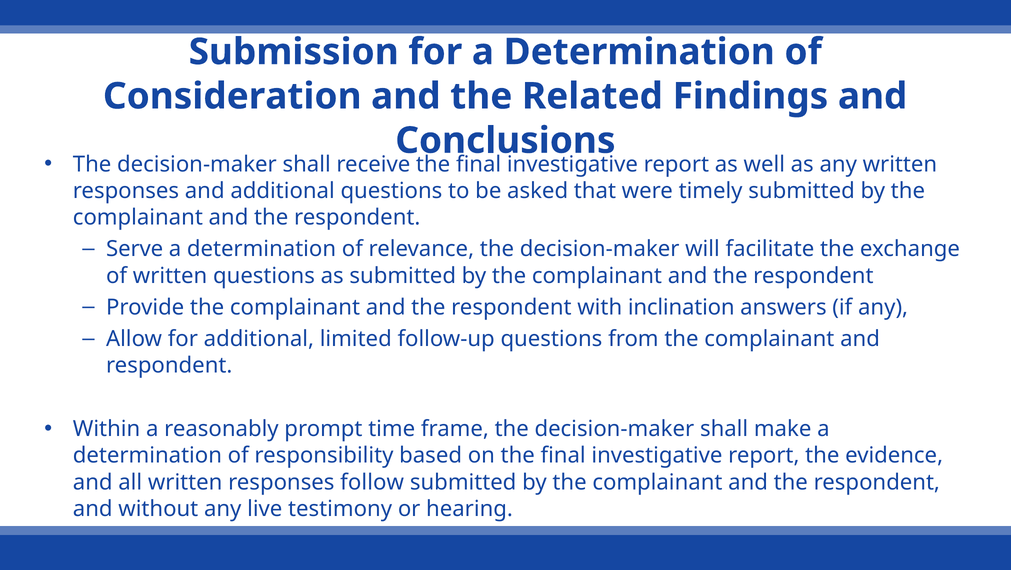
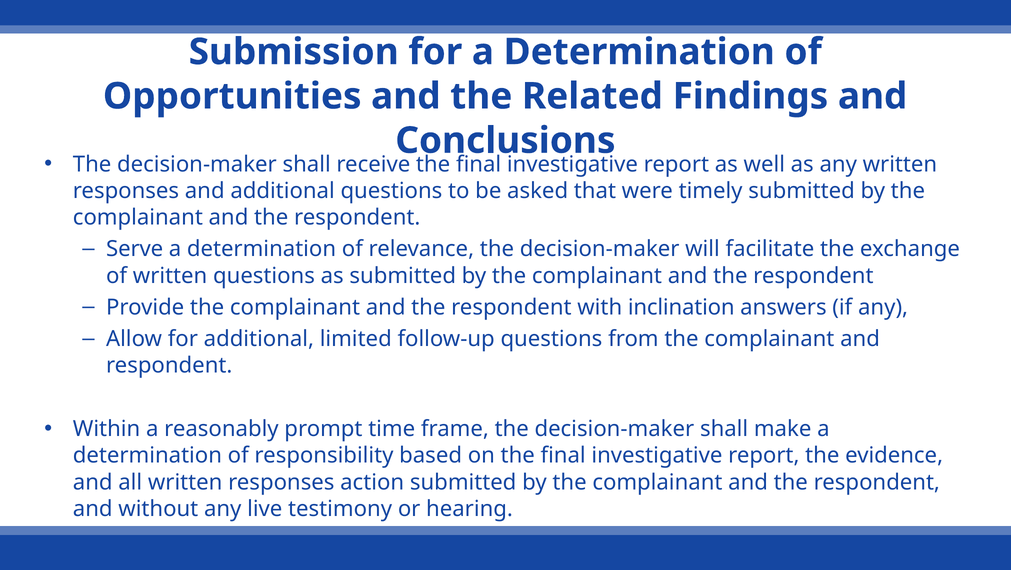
Consideration: Consideration -> Opportunities
follow: follow -> action
